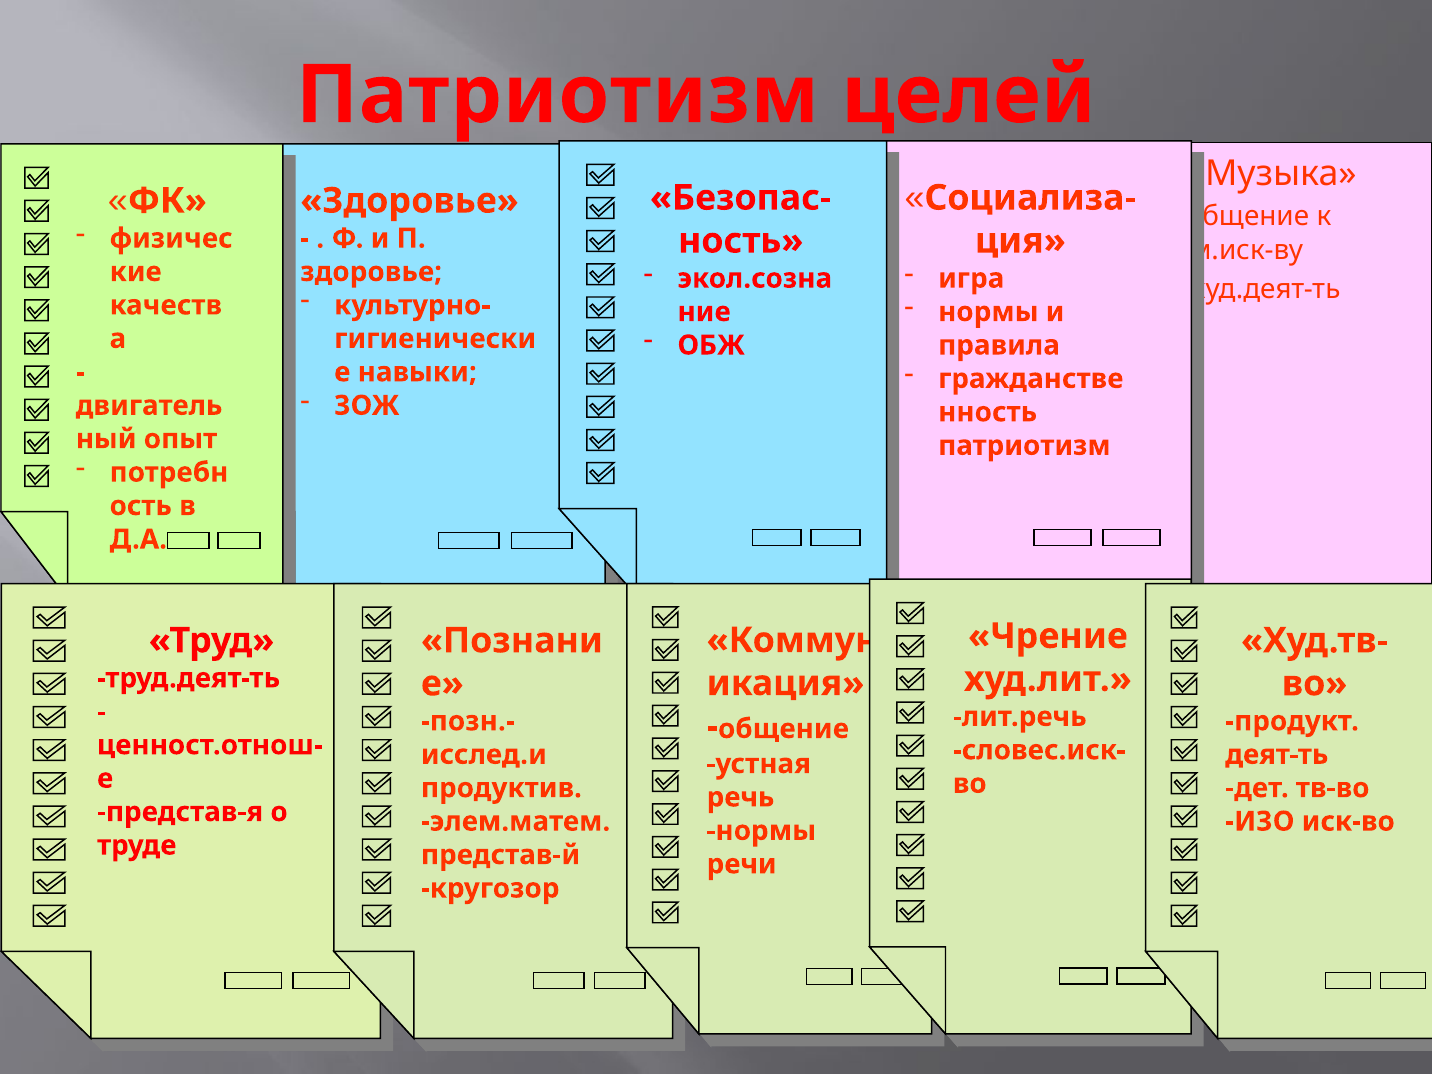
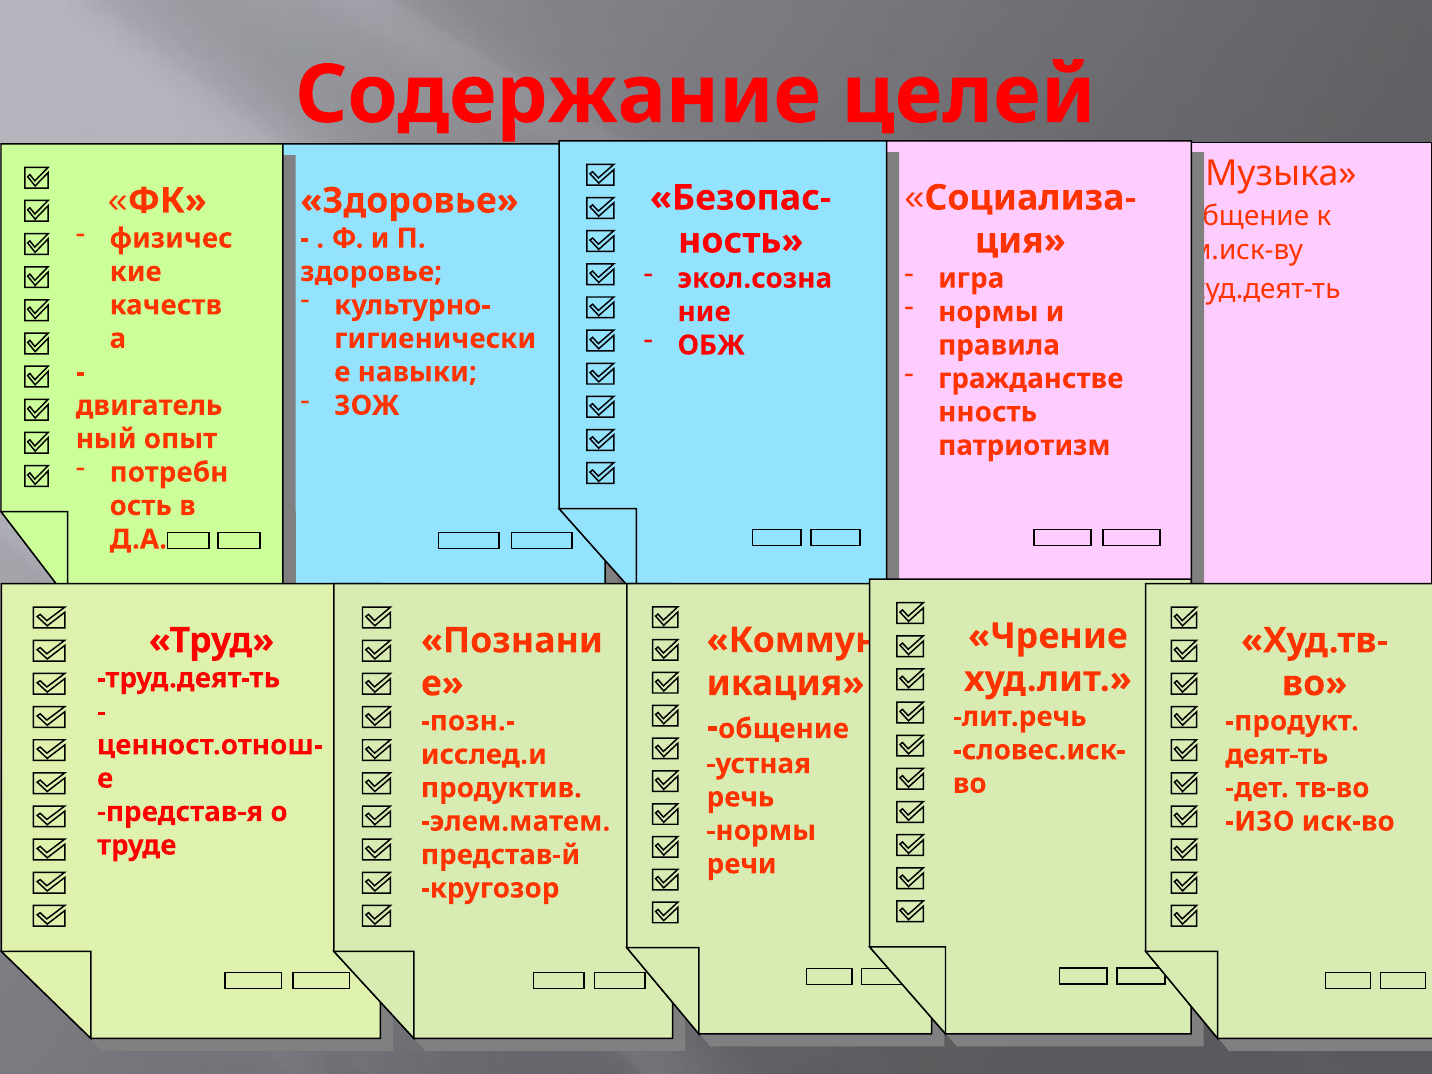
Патриотизм at (557, 95): Патриотизм -> Содержание
